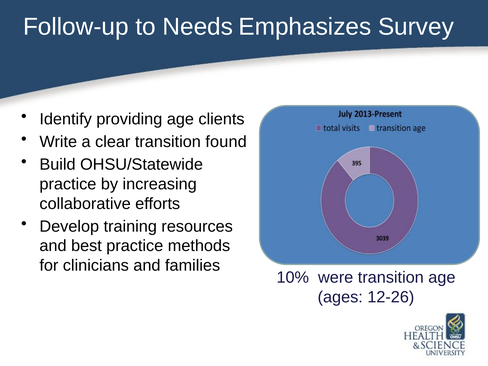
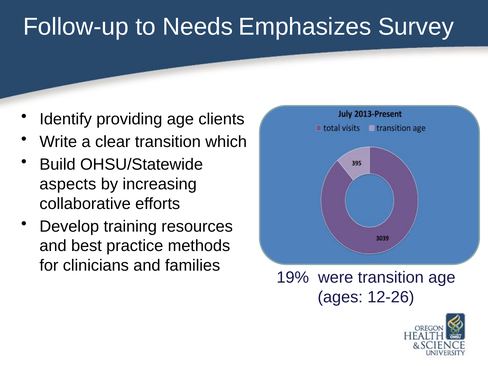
found: found -> which
practice at (68, 184): practice -> aspects
10%: 10% -> 19%
